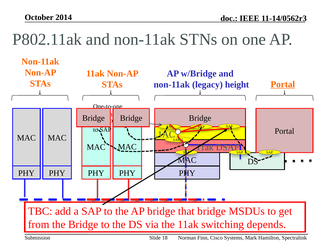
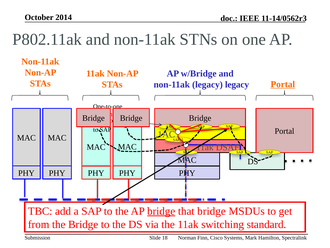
legacy height: height -> legacy
bridge at (161, 211) underline: none -> present
depends: depends -> standard
